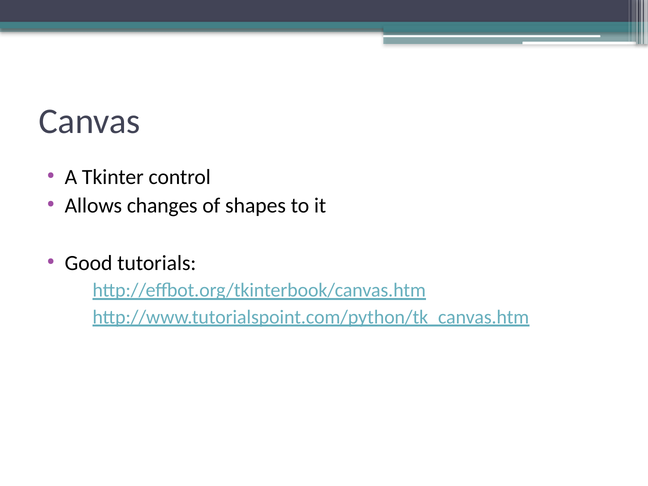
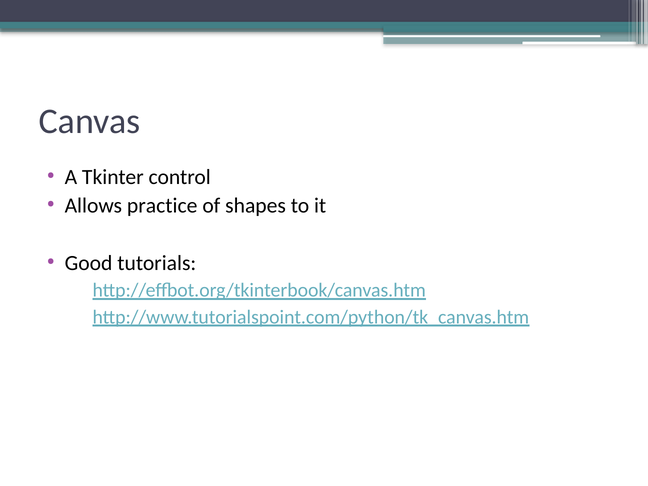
changes: changes -> practice
